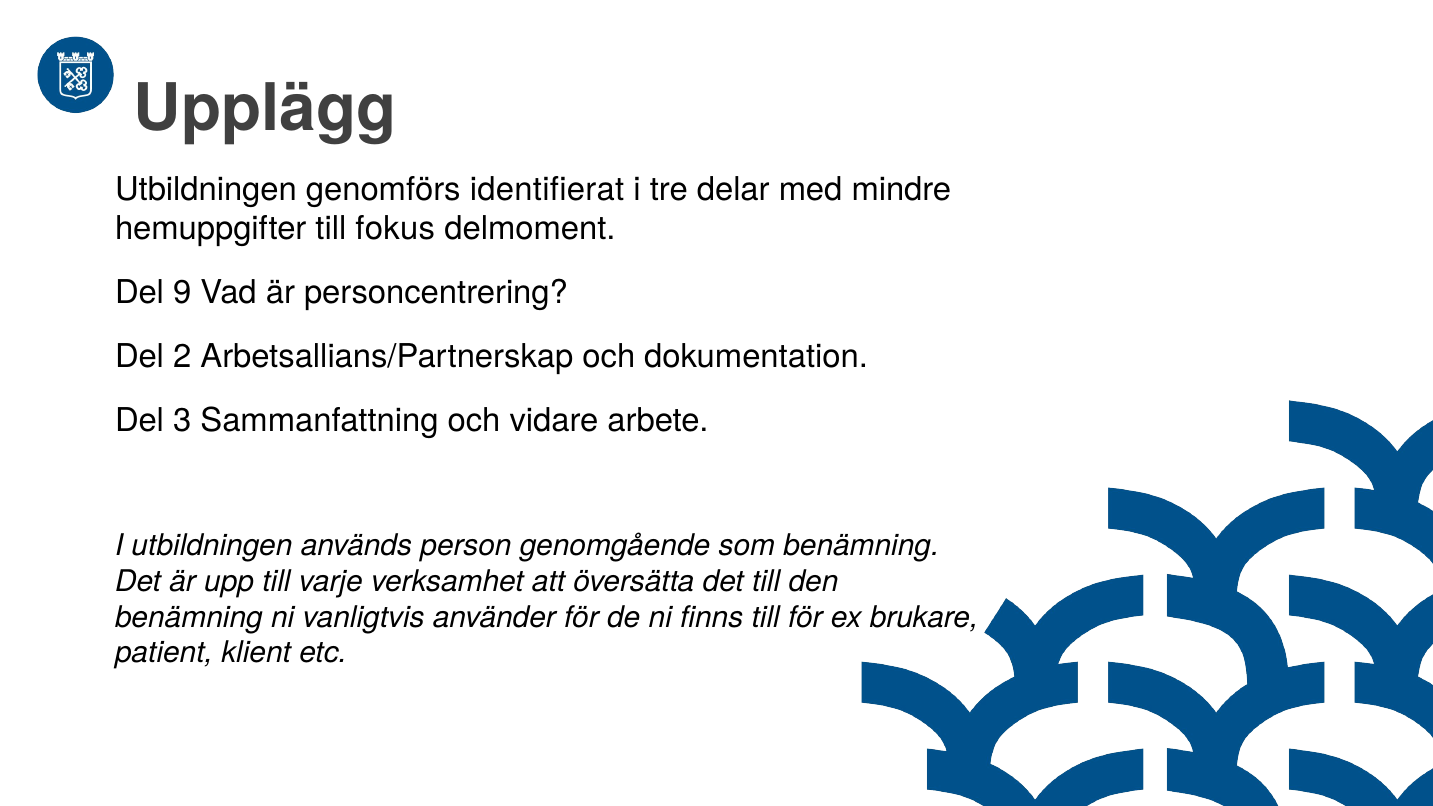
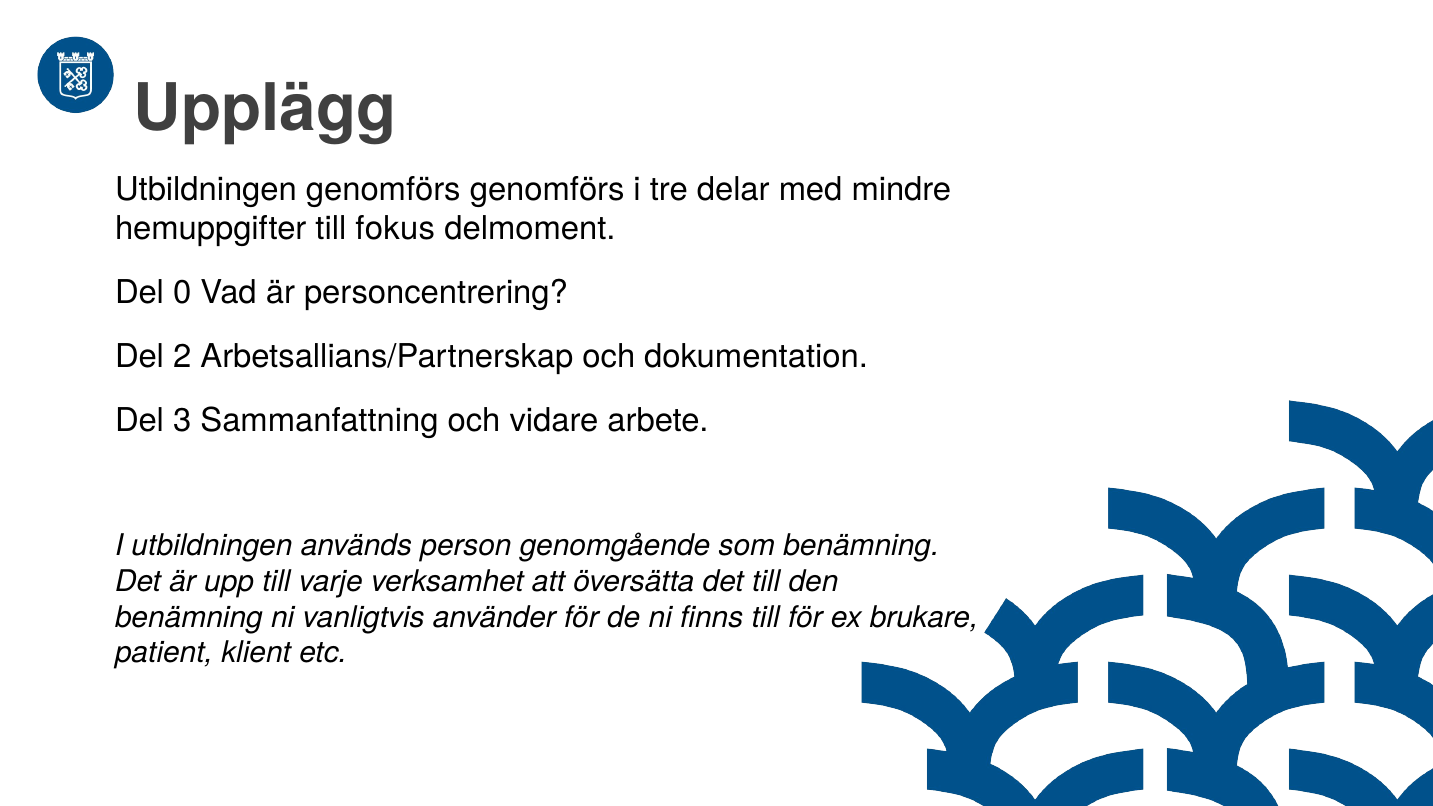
genomförs identifierat: identifierat -> genomförs
9: 9 -> 0
